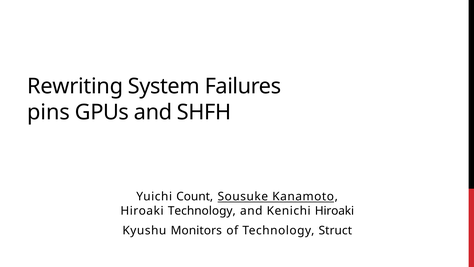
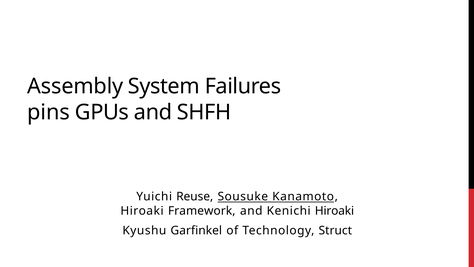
Rewriting: Rewriting -> Assembly
Count: Count -> Reuse
Hiroaki Technology: Technology -> Framework
Monitors: Monitors -> Garfinkel
